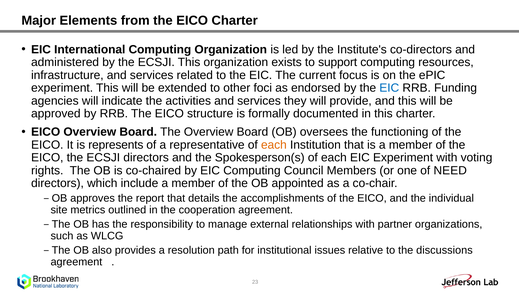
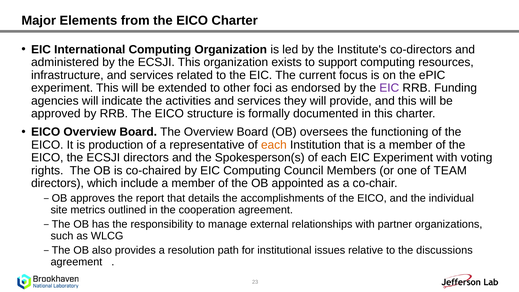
EIC at (389, 88) colour: blue -> purple
represents: represents -> production
NEED: NEED -> TEAM
